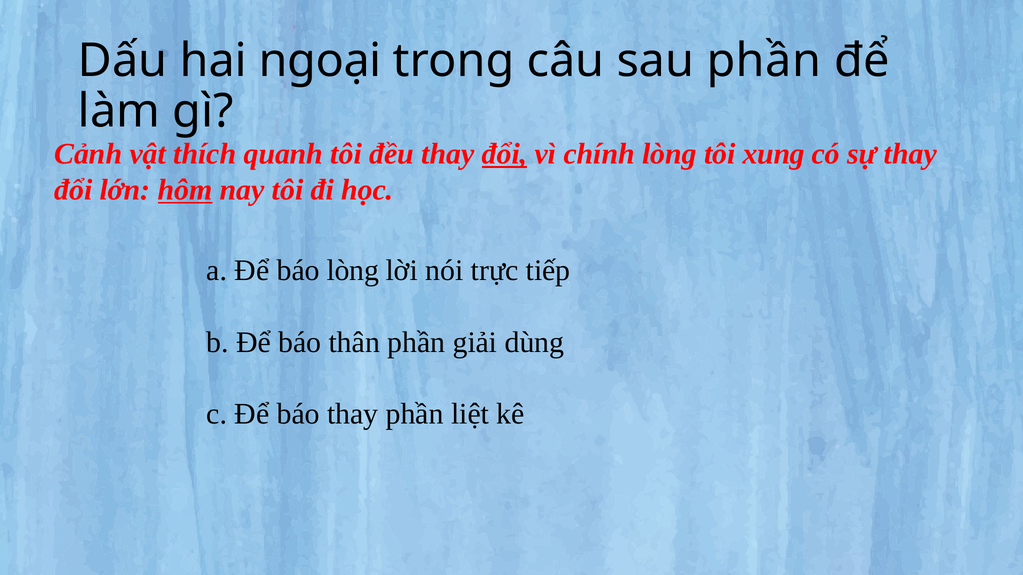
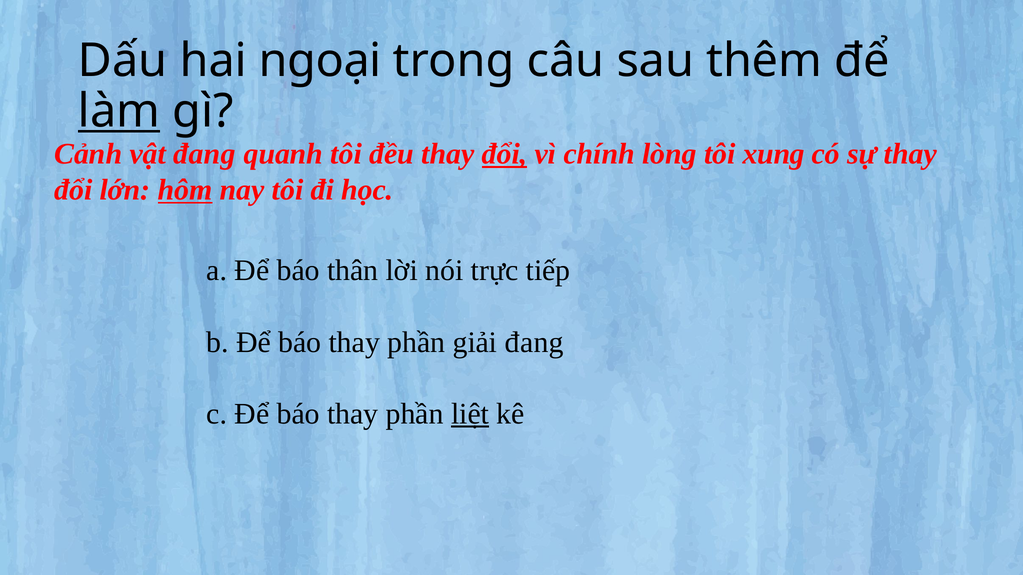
sau phần: phần -> thêm
làm underline: none -> present
vật thích: thích -> đang
báo lòng: lòng -> thân
b Để báo thân: thân -> thay
giải dùng: dùng -> đang
liệt underline: none -> present
